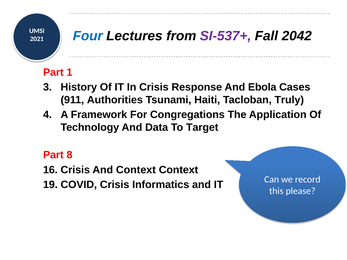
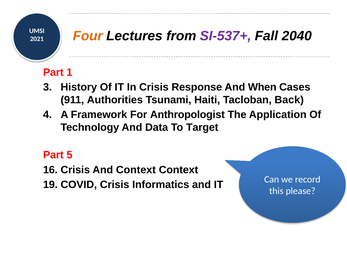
Four colour: blue -> orange
2042: 2042 -> 2040
Ebola: Ebola -> When
Truly: Truly -> Back
Congregations: Congregations -> Anthropologist
8: 8 -> 5
